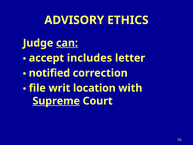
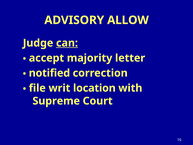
ETHICS: ETHICS -> ALLOW
includes: includes -> majority
Supreme underline: present -> none
